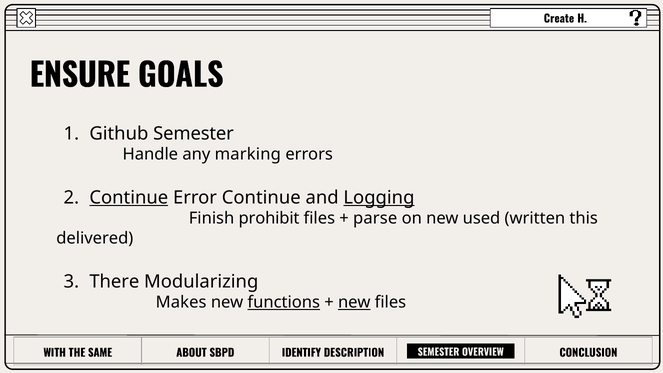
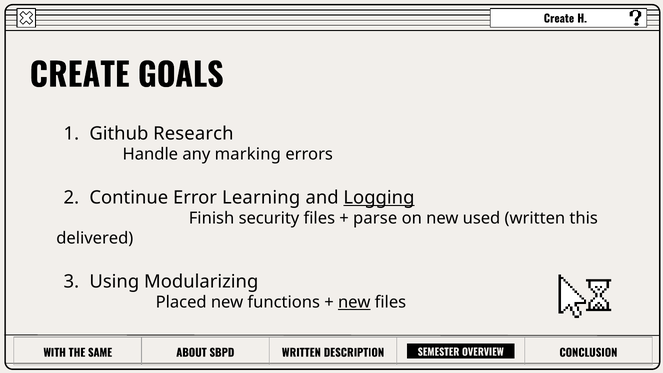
ENSURE at (80, 76): ENSURE -> CREATE
Semester: Semester -> Research
Continue at (129, 198) underline: present -> none
Error Continue: Continue -> Learning
prohibit: prohibit -> security
There: There -> Using
Makes: Makes -> Placed
functions underline: present -> none
SBPD IDENTIFY: IDENTIFY -> WRITTEN
